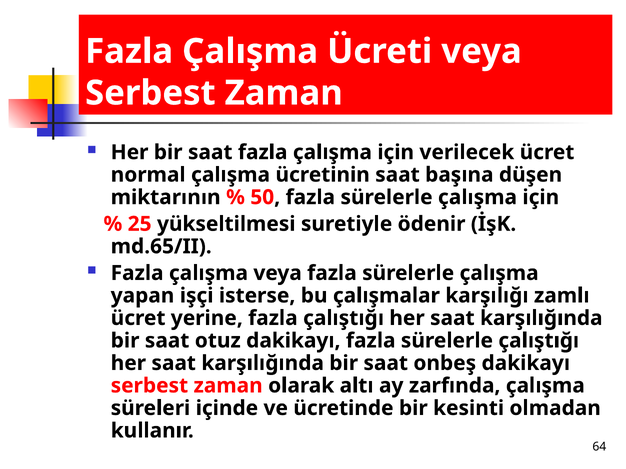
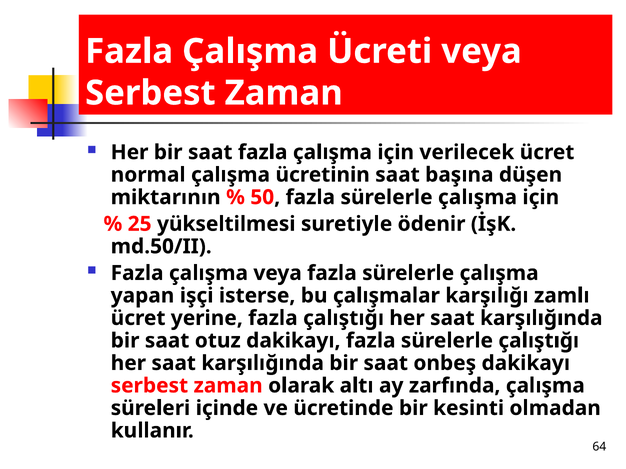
md.65/II: md.65/II -> md.50/II
